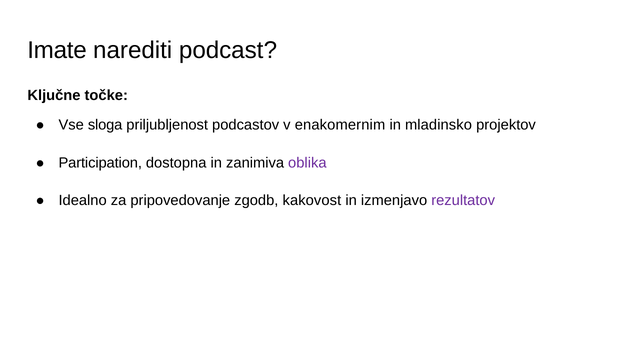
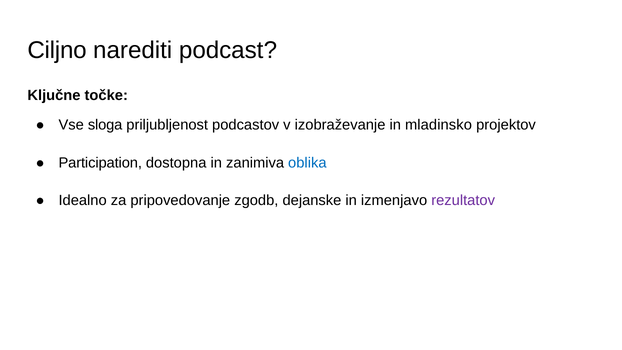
Imate: Imate -> Ciljno
enakomernim: enakomernim -> izobraževanje
oblika colour: purple -> blue
kakovost: kakovost -> dejanske
